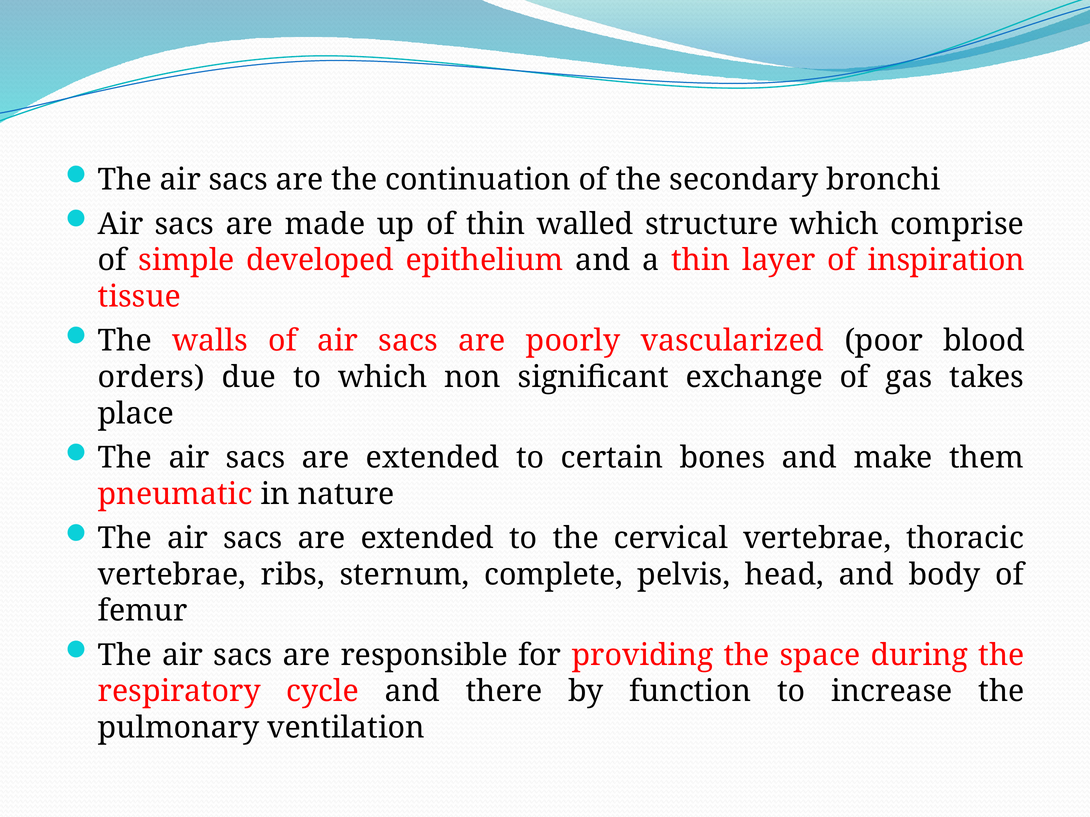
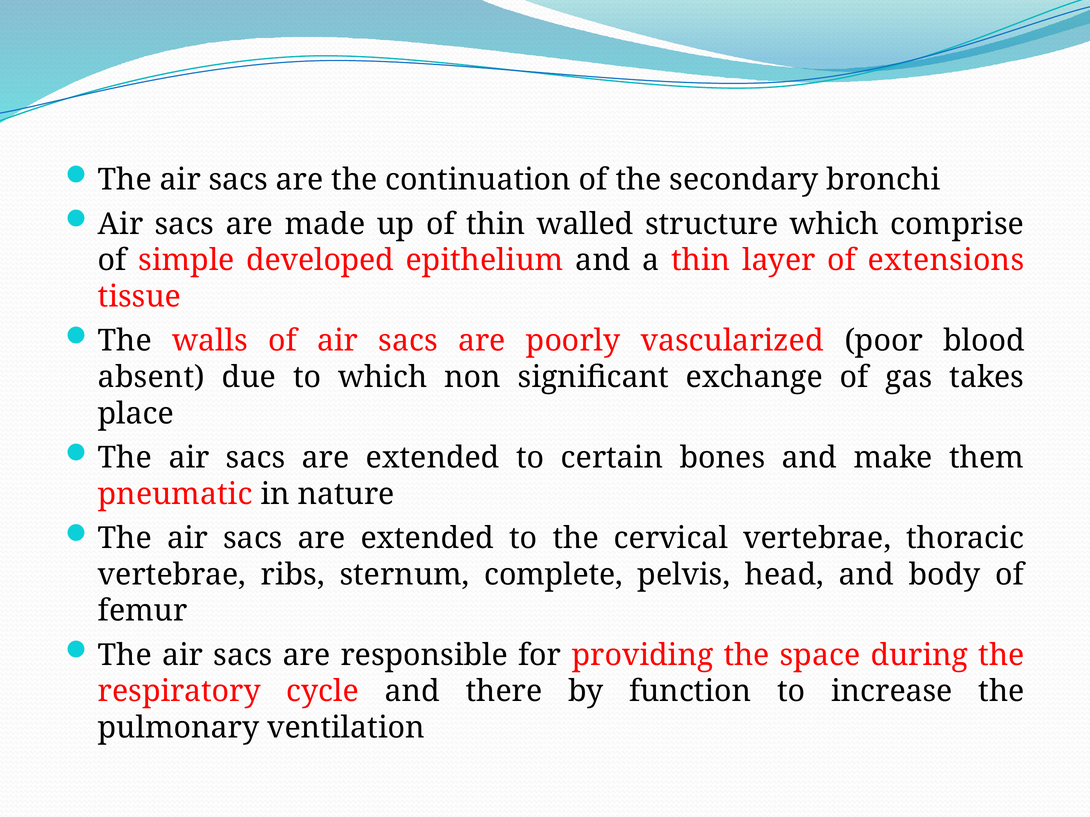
inspiration: inspiration -> extensions
orders: orders -> absent
